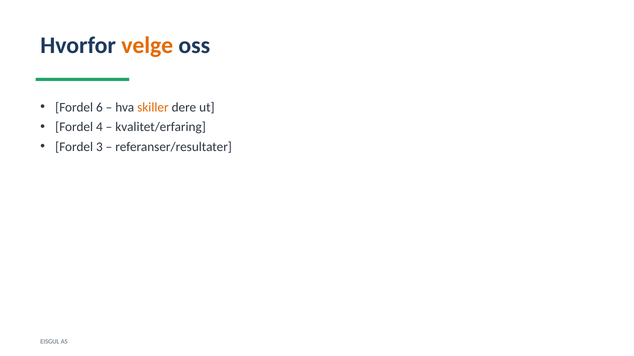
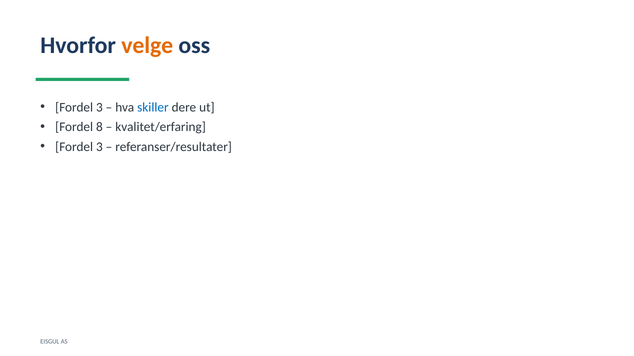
6 at (99, 107): 6 -> 3
skiller colour: orange -> blue
4: 4 -> 8
